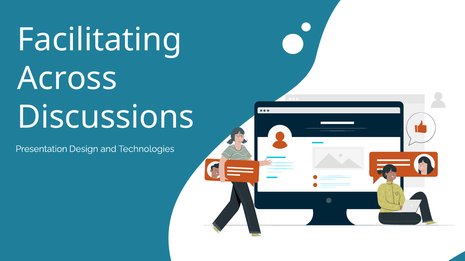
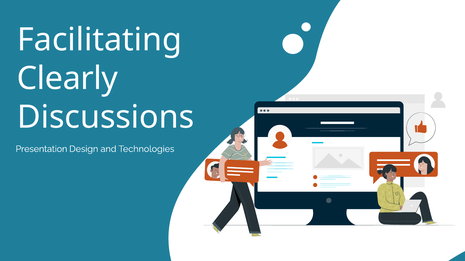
Across: Across -> Clearly
